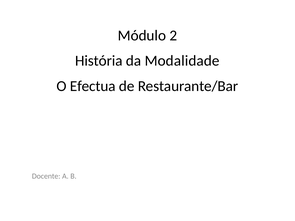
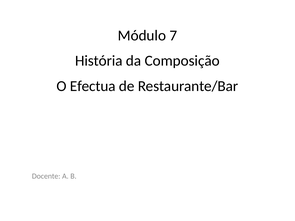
2: 2 -> 7
Modalidade: Modalidade -> Composição
